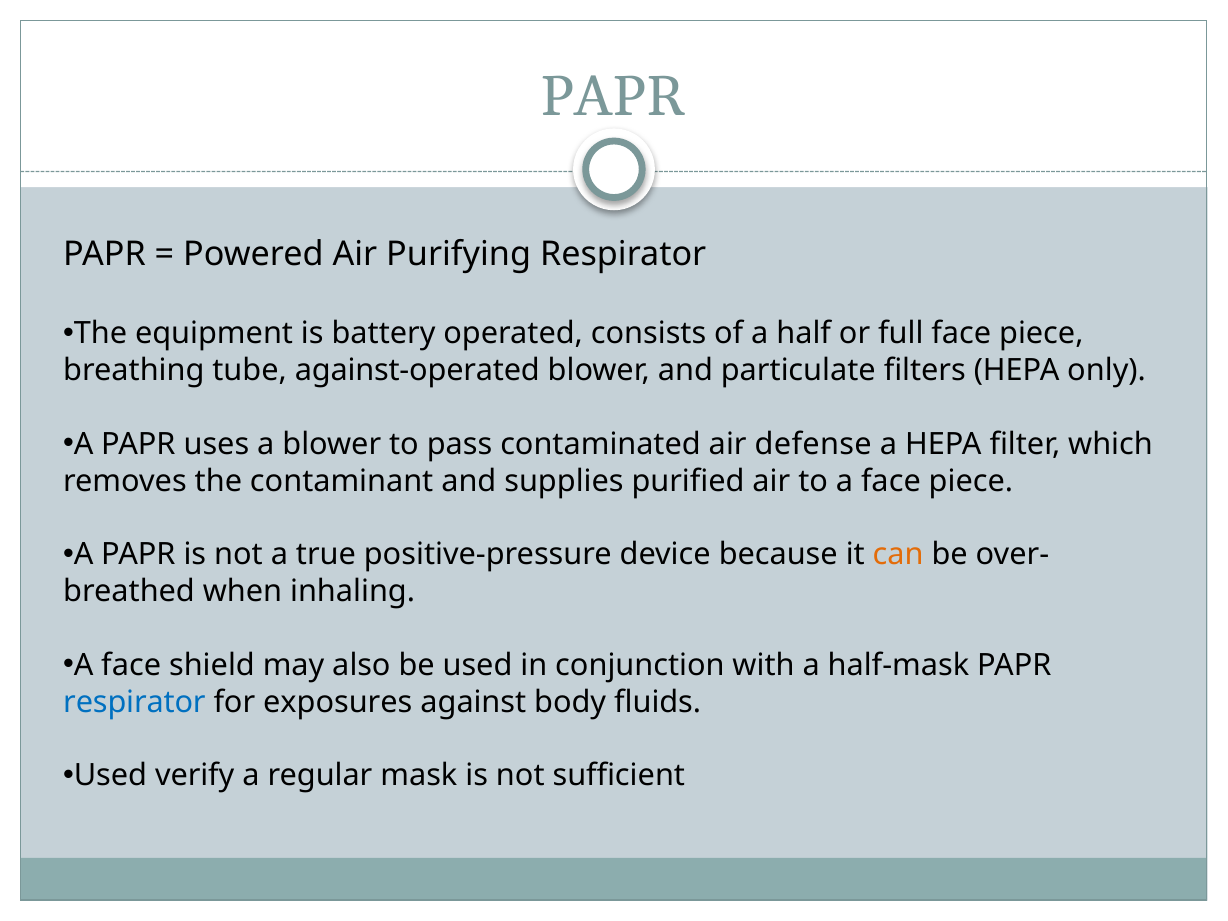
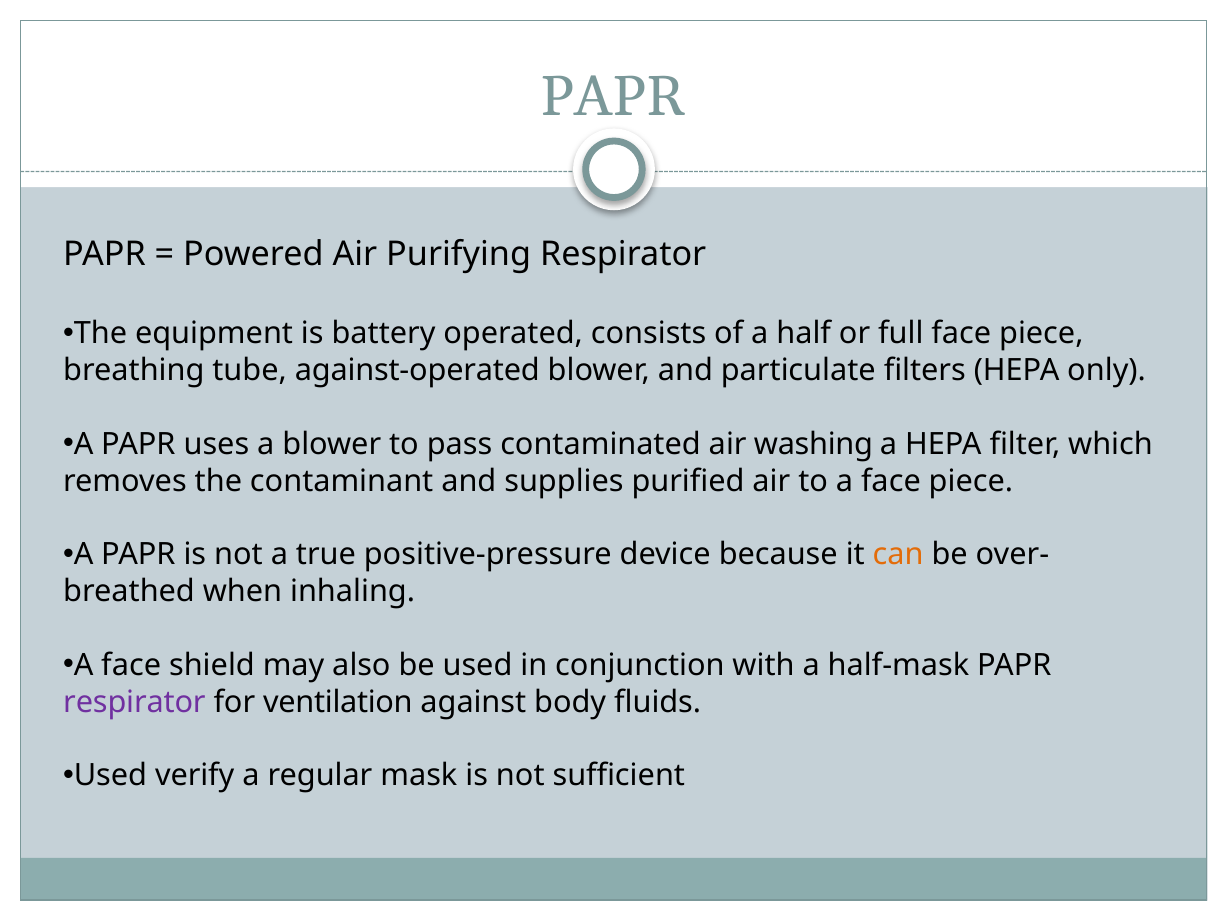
defense: defense -> washing
respirator at (134, 702) colour: blue -> purple
exposures: exposures -> ventilation
